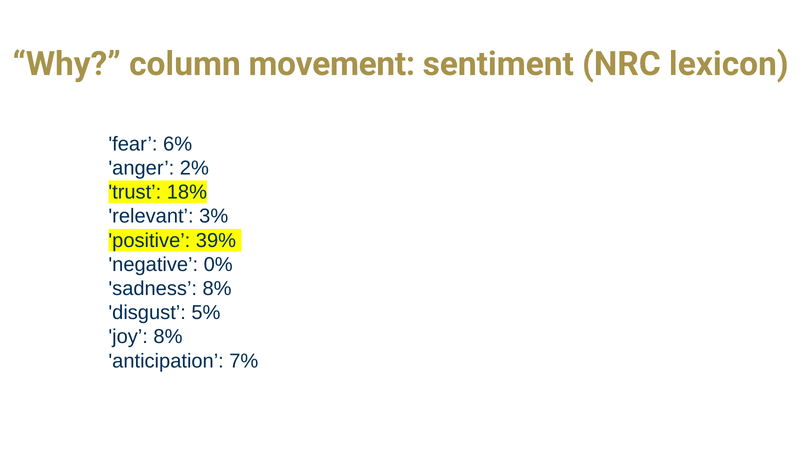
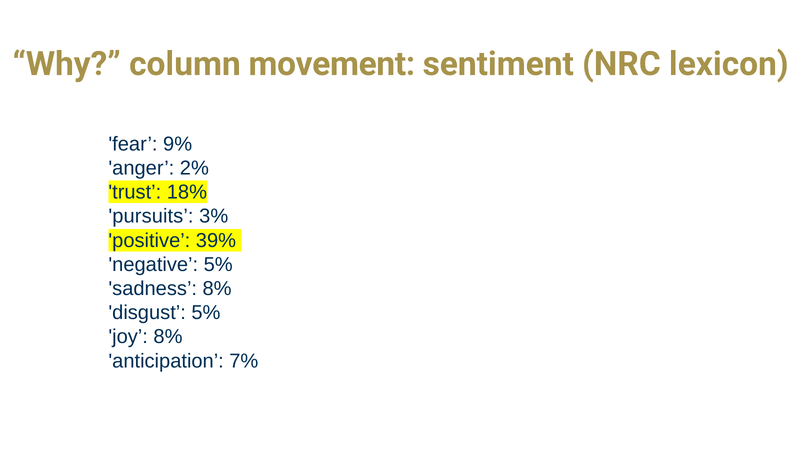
6%: 6% -> 9%
relevant: relevant -> pursuits
negative 0%: 0% -> 5%
